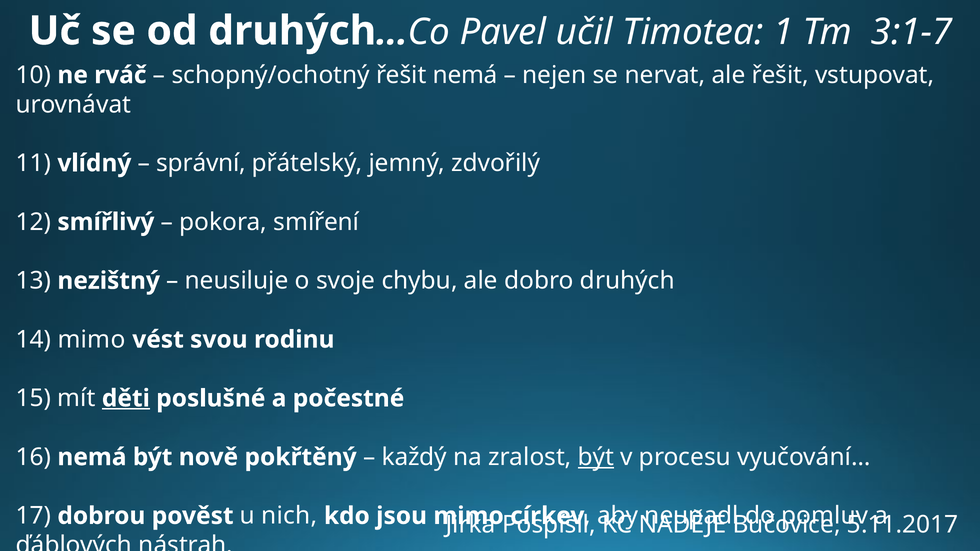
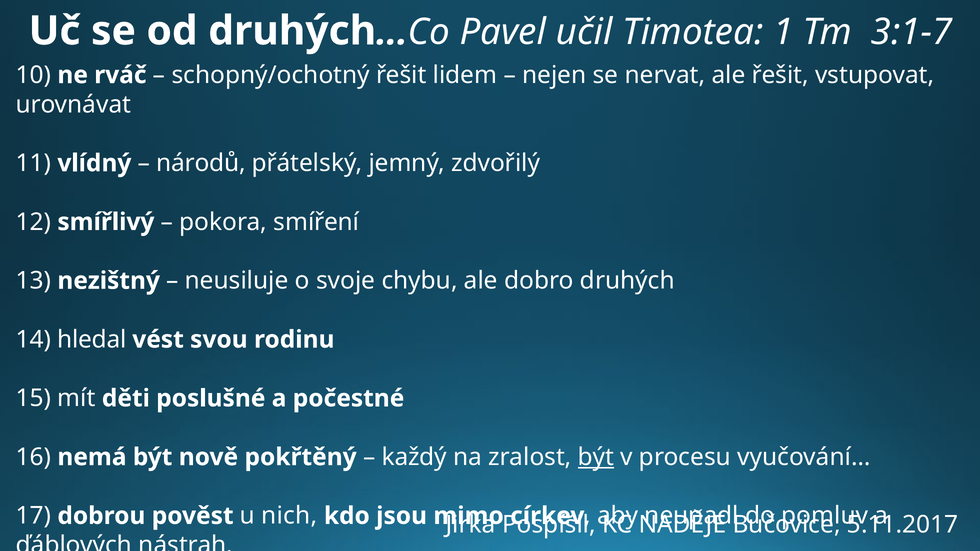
řešit nemá: nemá -> lidem
správní: správní -> národů
14 mimo: mimo -> hledal
děti underline: present -> none
